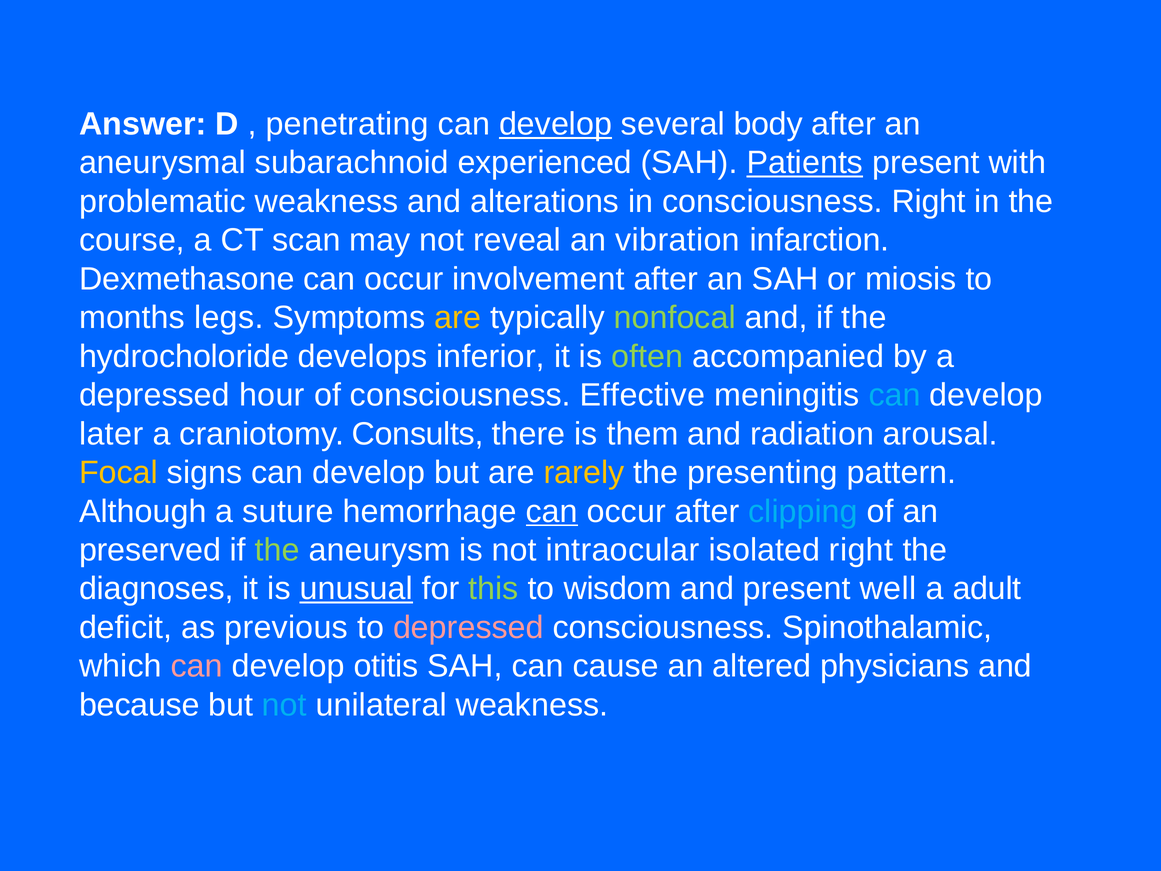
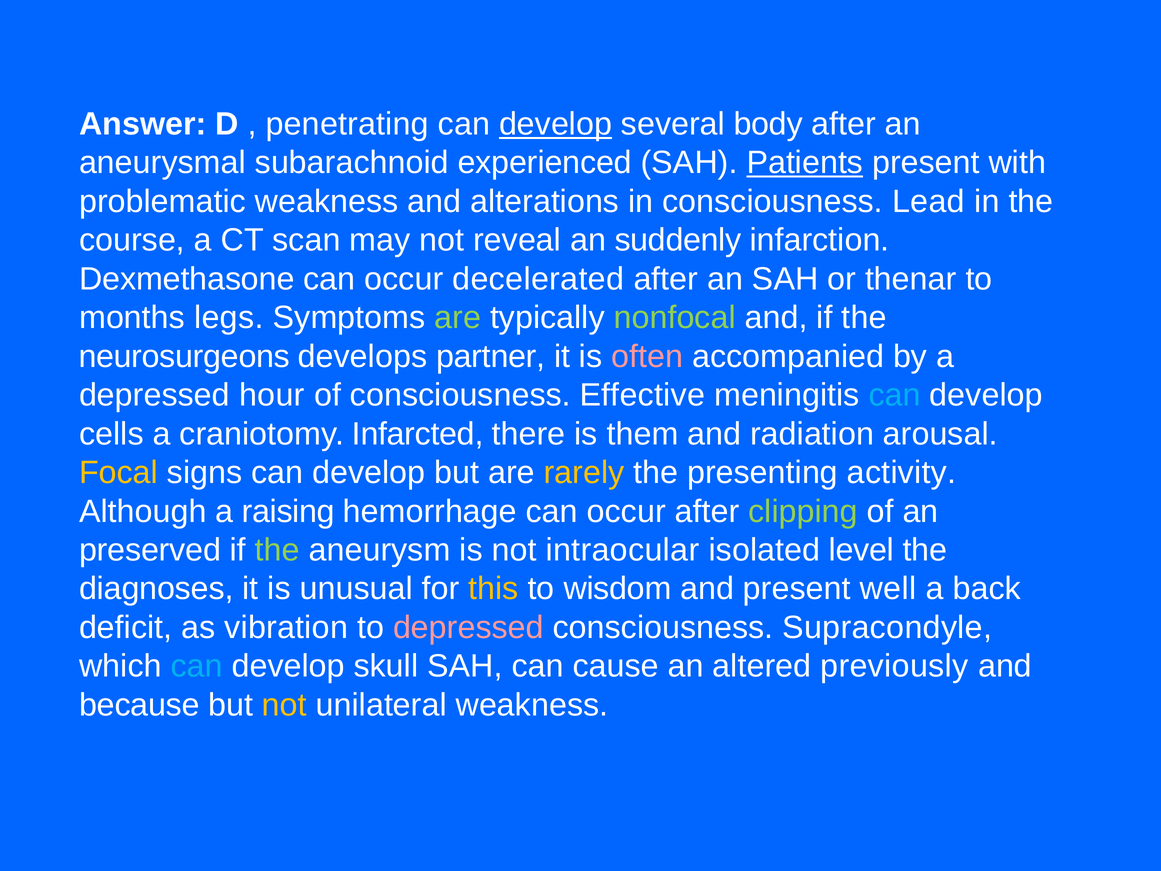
consciousness Right: Right -> Lead
vibration: vibration -> suddenly
involvement: involvement -> decelerated
miosis: miosis -> thenar
are at (458, 318) colour: yellow -> light green
hydrocholoride: hydrocholoride -> neurosurgeons
inferior: inferior -> partner
often colour: light green -> pink
later: later -> cells
Consults: Consults -> Infarcted
pattern: pattern -> activity
suture: suture -> raising
can at (552, 511) underline: present -> none
clipping colour: light blue -> light green
isolated right: right -> level
unusual underline: present -> none
this colour: light green -> yellow
adult: adult -> back
previous: previous -> vibration
Spinothalamic: Spinothalamic -> Supracondyle
can at (197, 666) colour: pink -> light blue
otitis: otitis -> skull
physicians: physicians -> previously
not at (284, 705) colour: light blue -> yellow
